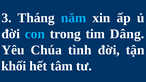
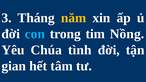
năm colour: light blue -> yellow
Dâng: Dâng -> Nồng
khối: khối -> gian
